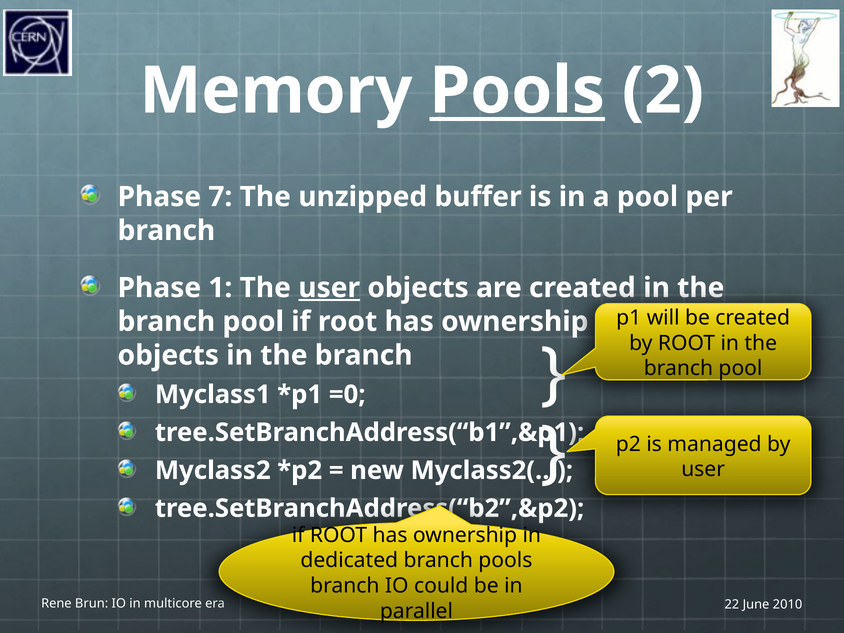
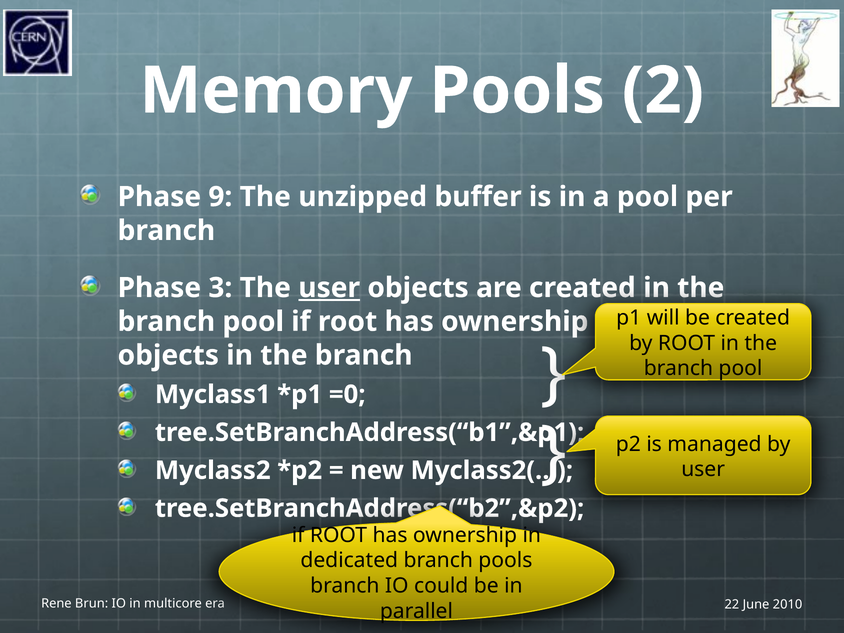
Pools at (517, 91) underline: present -> none
7: 7 -> 9
1: 1 -> 3
